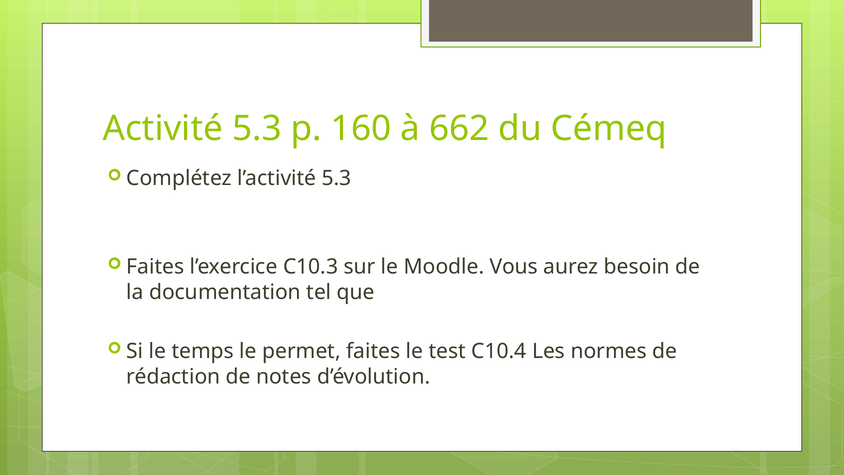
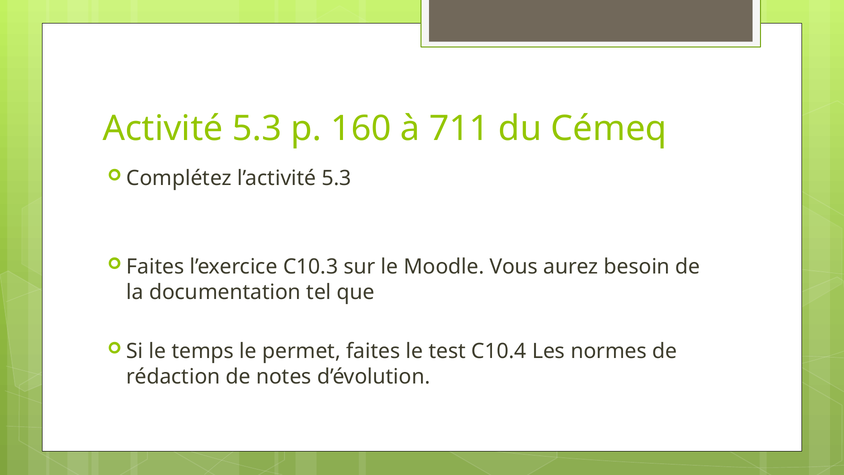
662: 662 -> 711
